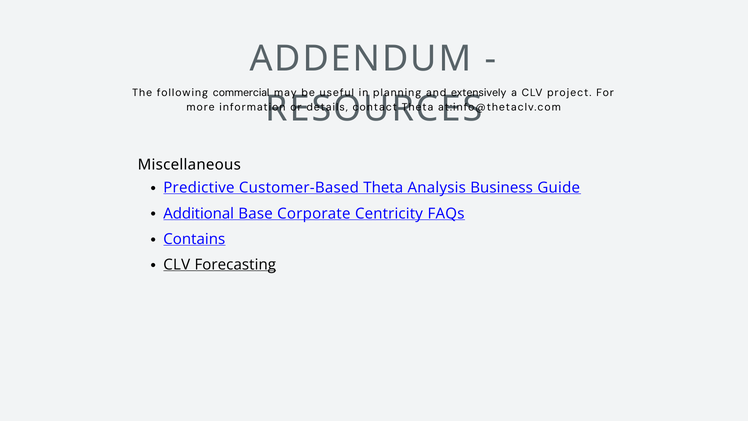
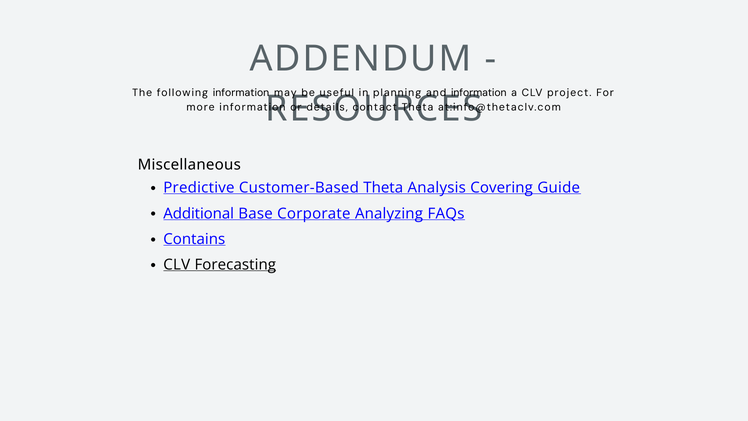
following commercial: commercial -> information
and extensively: extensively -> information
Business: Business -> Covering
Centricity: Centricity -> Analyzing
